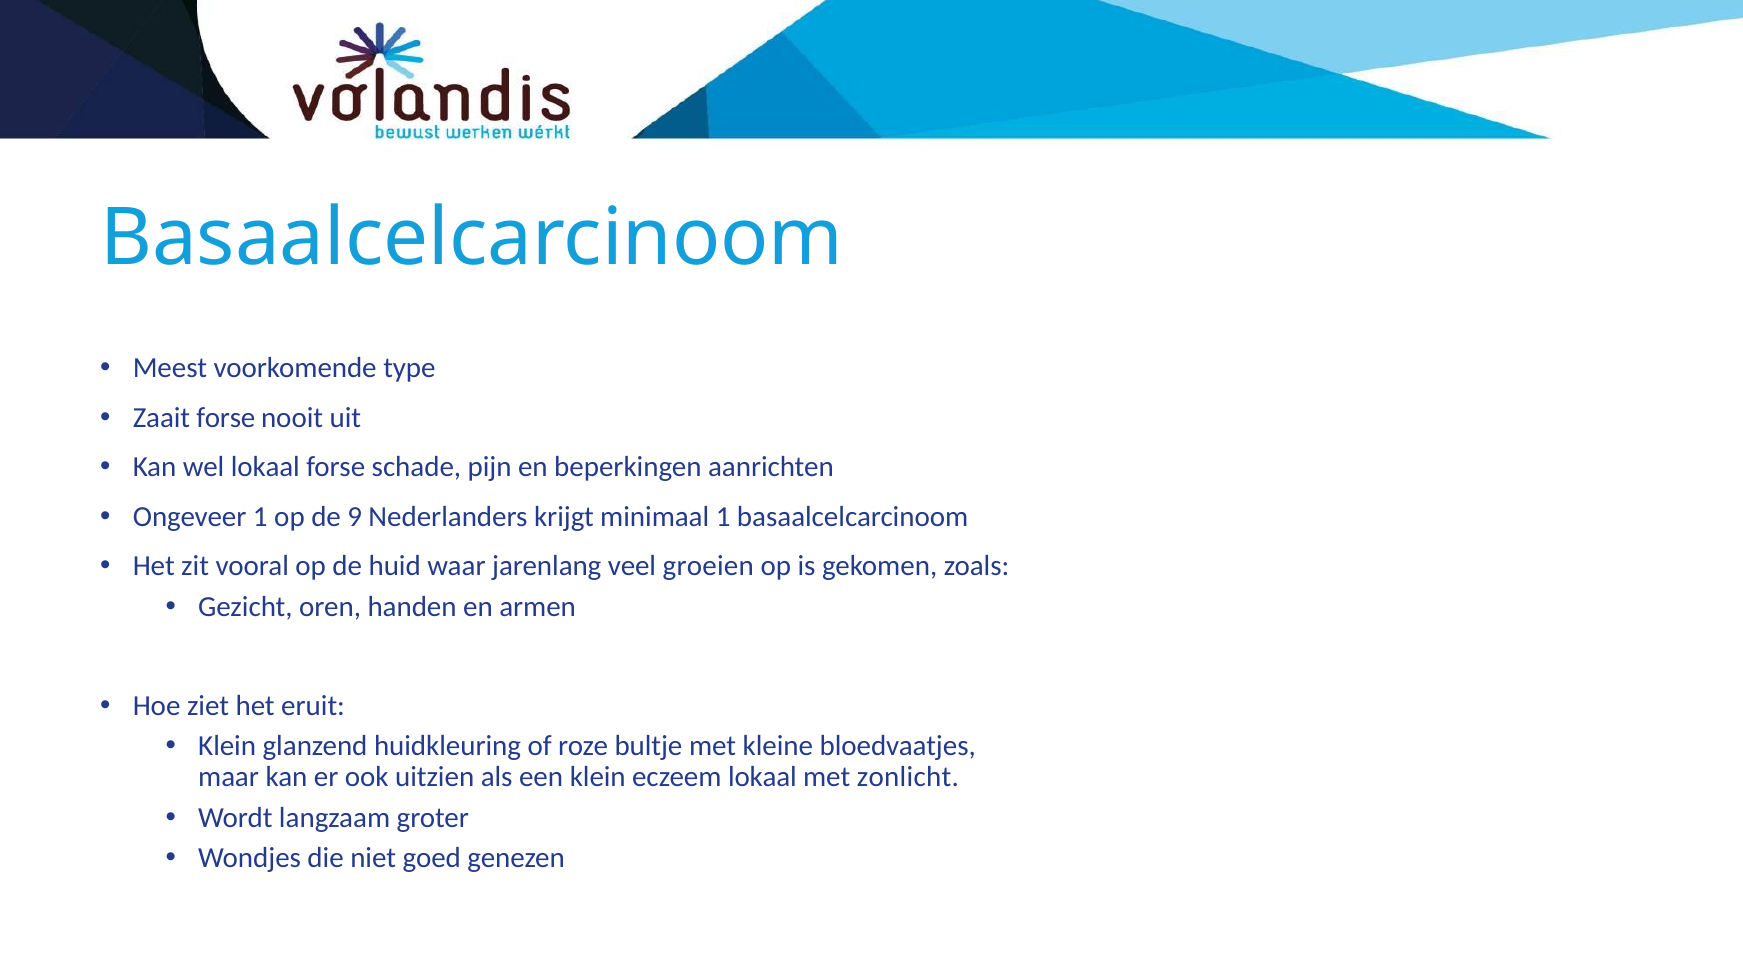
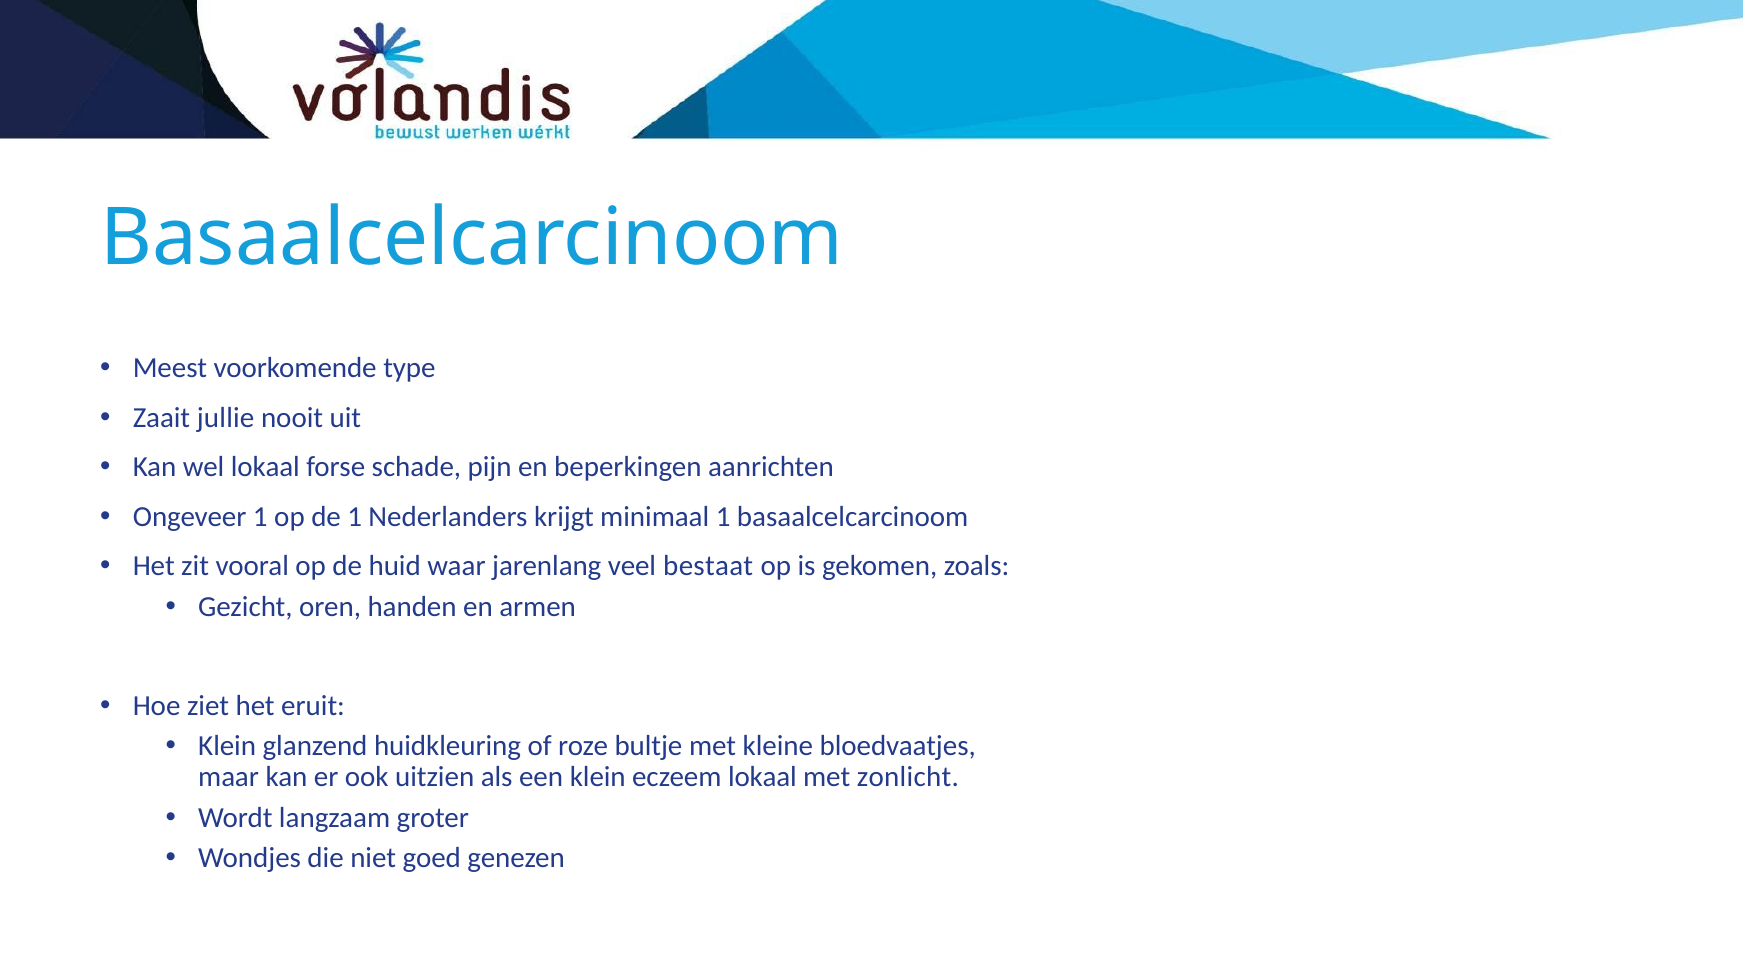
Zaait forse: forse -> jullie
de 9: 9 -> 1
groeien: groeien -> bestaat
